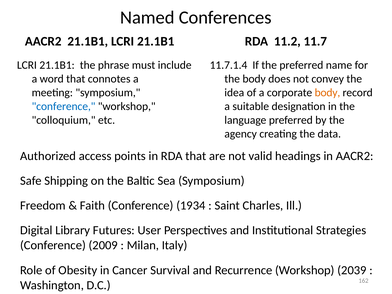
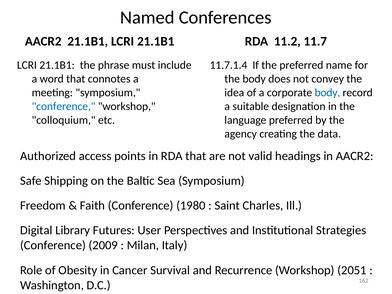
body at (327, 93) colour: orange -> blue
1934: 1934 -> 1980
2039: 2039 -> 2051
